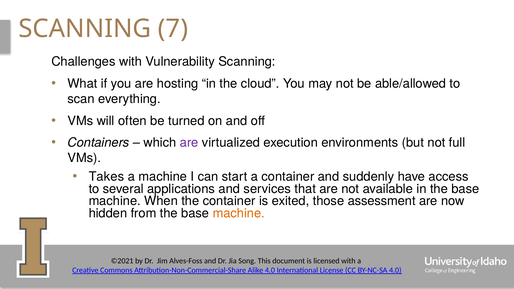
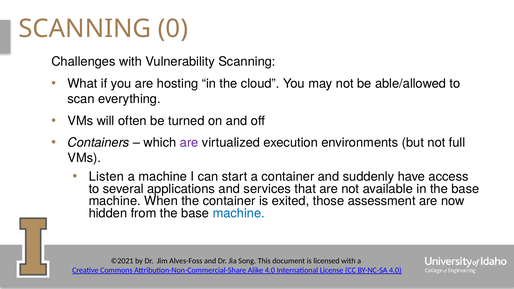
7: 7 -> 0
Takes: Takes -> Listen
machine at (239, 213) colour: orange -> blue
